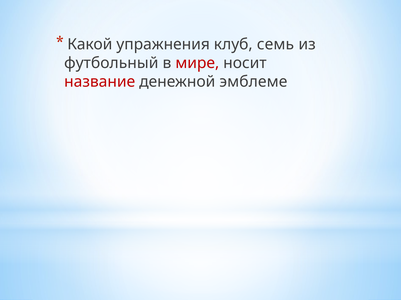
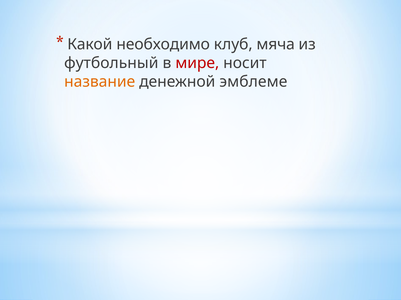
упражнения: упражнения -> необходимо
семь: семь -> мяча
название colour: red -> orange
